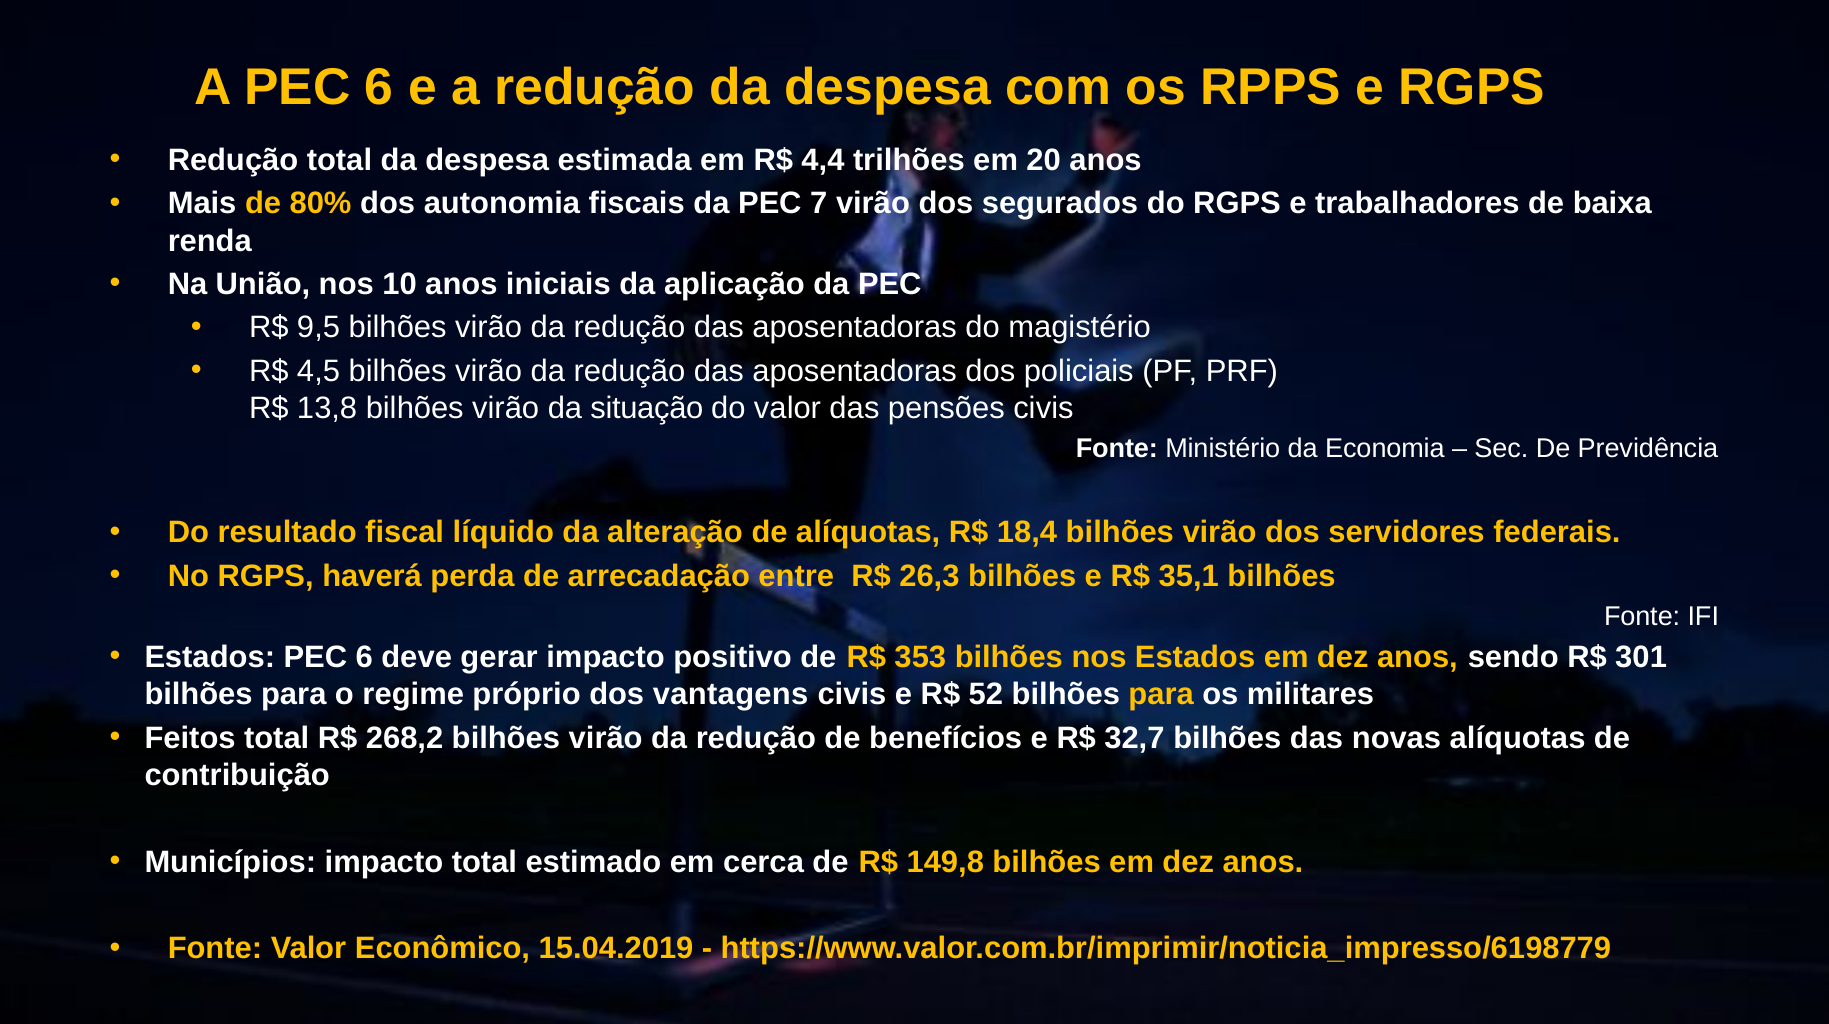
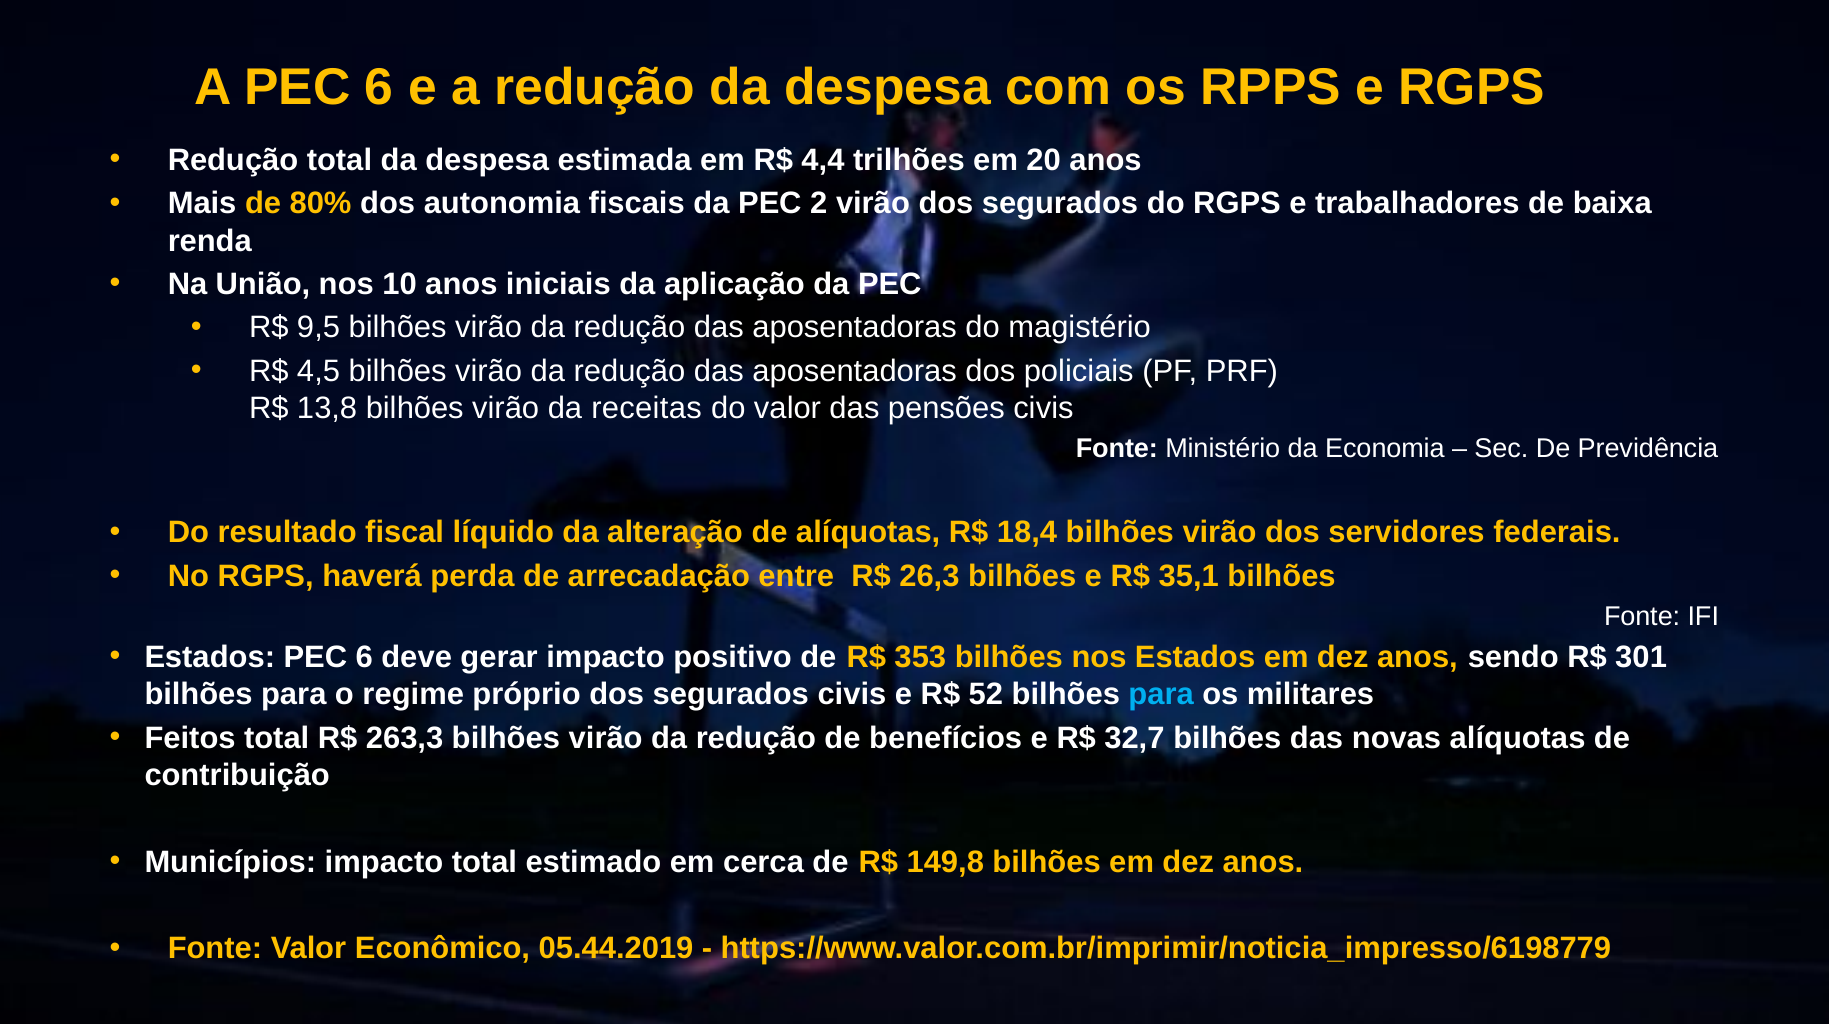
7: 7 -> 2
situação: situação -> receitas
próprio dos vantagens: vantagens -> segurados
para at (1161, 695) colour: yellow -> light blue
268,2: 268,2 -> 263,3
15.04.2019: 15.04.2019 -> 05.44.2019
